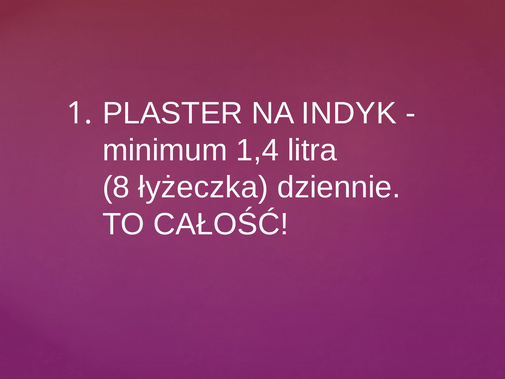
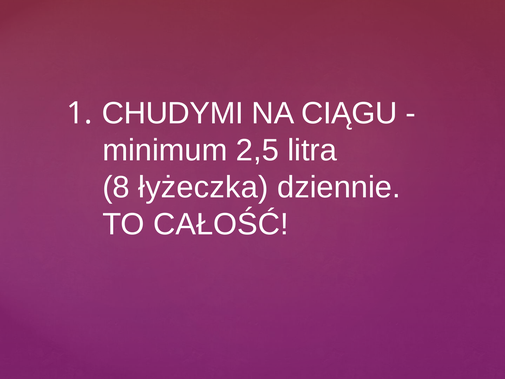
PLASTER: PLASTER -> CHUDYMI
INDYK: INDYK -> CIĄGU
1,4: 1,4 -> 2,5
